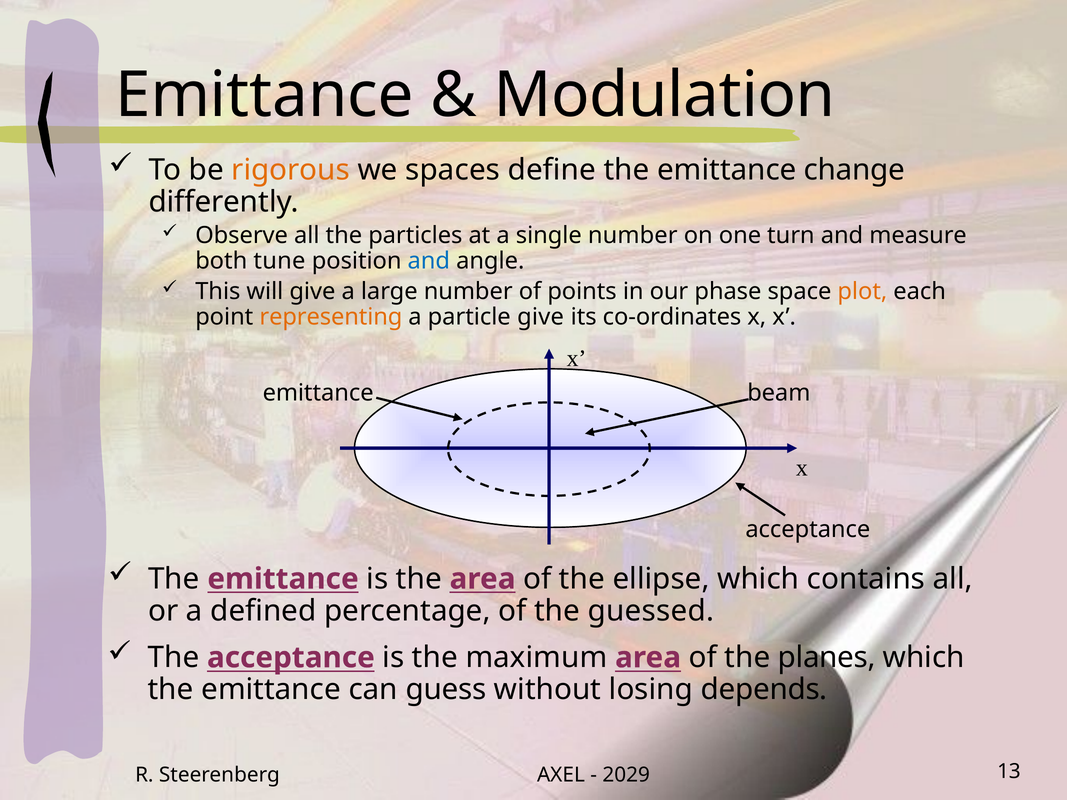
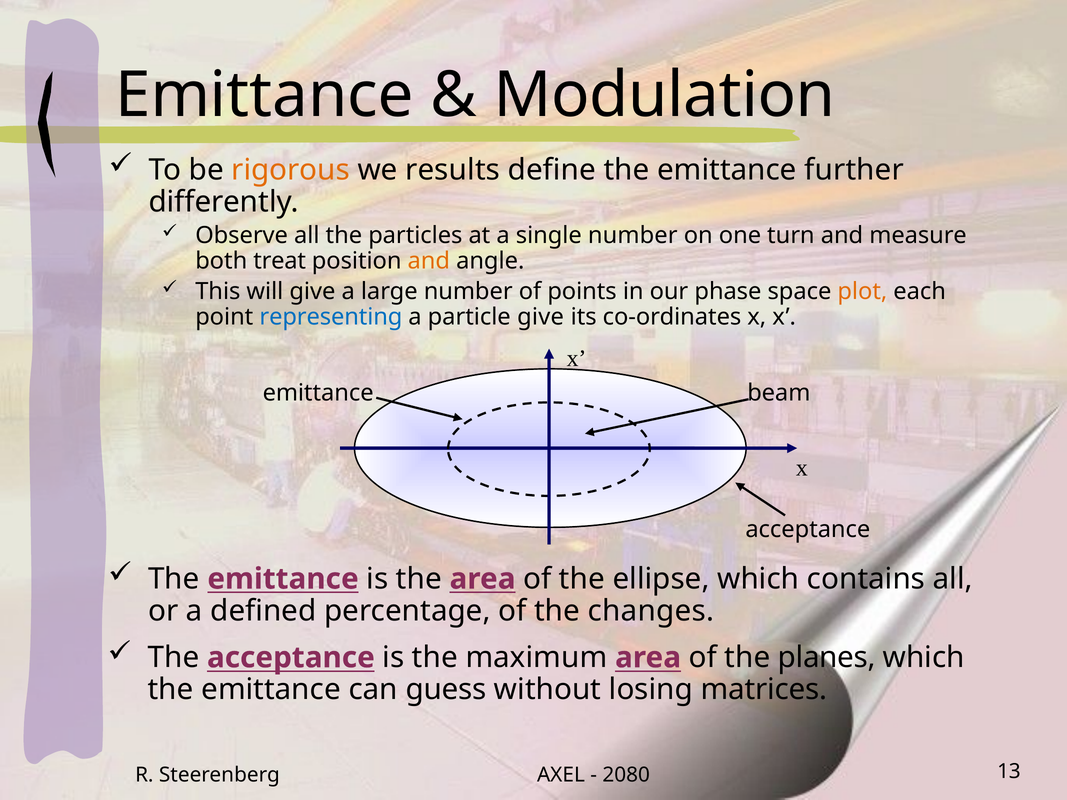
spaces: spaces -> results
change: change -> further
tune: tune -> treat
and at (429, 261) colour: blue -> orange
representing colour: orange -> blue
guessed: guessed -> changes
depends: depends -> matrices
2029: 2029 -> 2080
